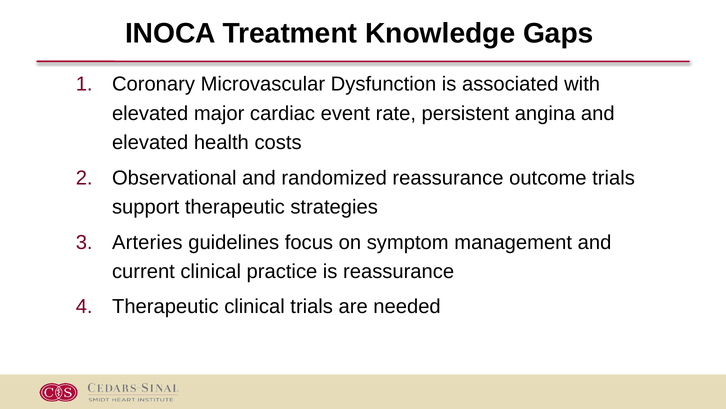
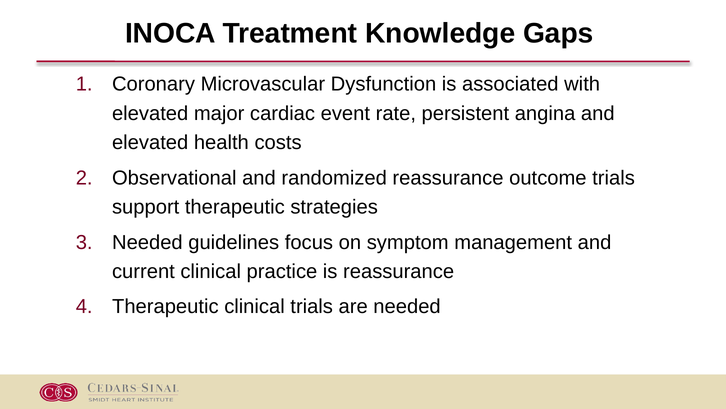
Arteries at (147, 242): Arteries -> Needed
